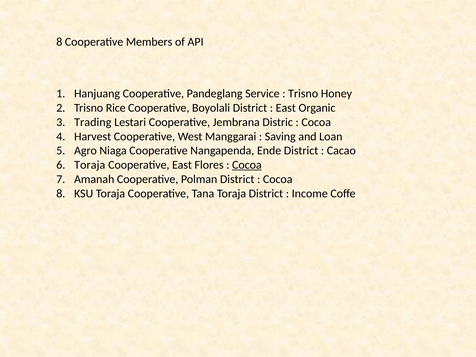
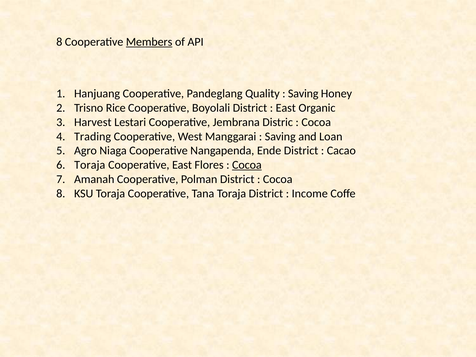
Members underline: none -> present
Service: Service -> Quality
Trisno at (303, 94): Trisno -> Saving
Trading: Trading -> Harvest
Harvest: Harvest -> Trading
